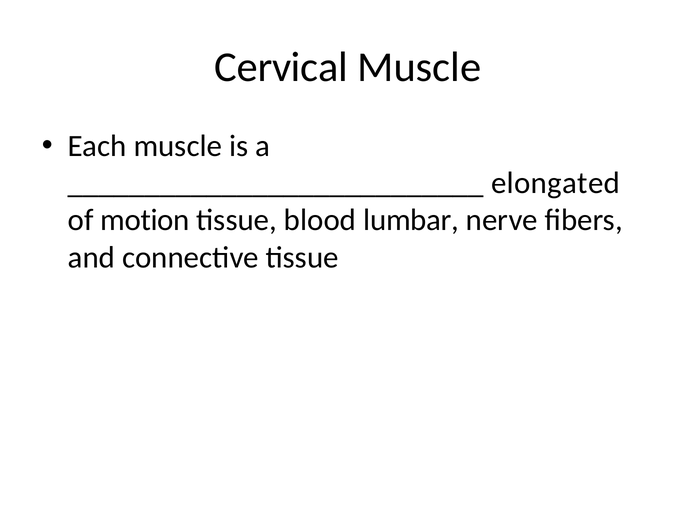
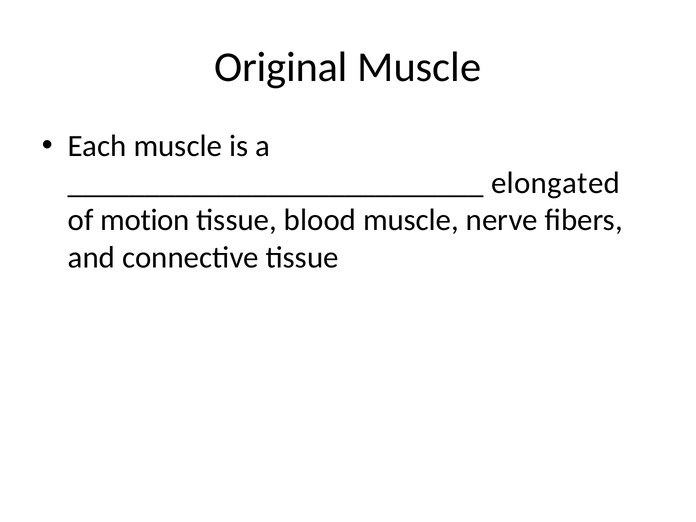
Cervical: Cervical -> Original
blood lumbar: lumbar -> muscle
